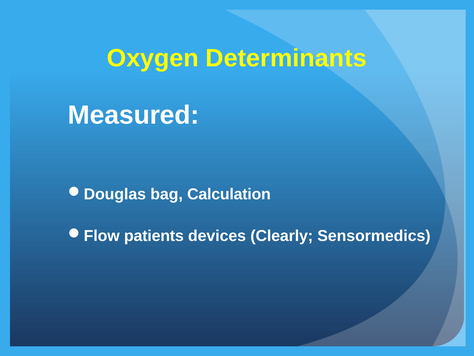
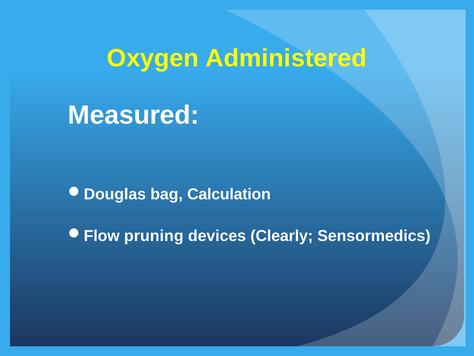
Determinants: Determinants -> Administered
patients: patients -> pruning
